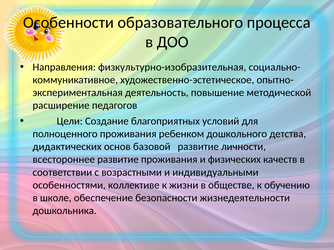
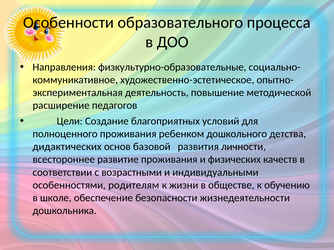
физкультурно-изобразительная: физкультурно-изобразительная -> физкультурно-образовательные
базовой развитие: развитие -> развития
коллективе: коллективе -> родителям
